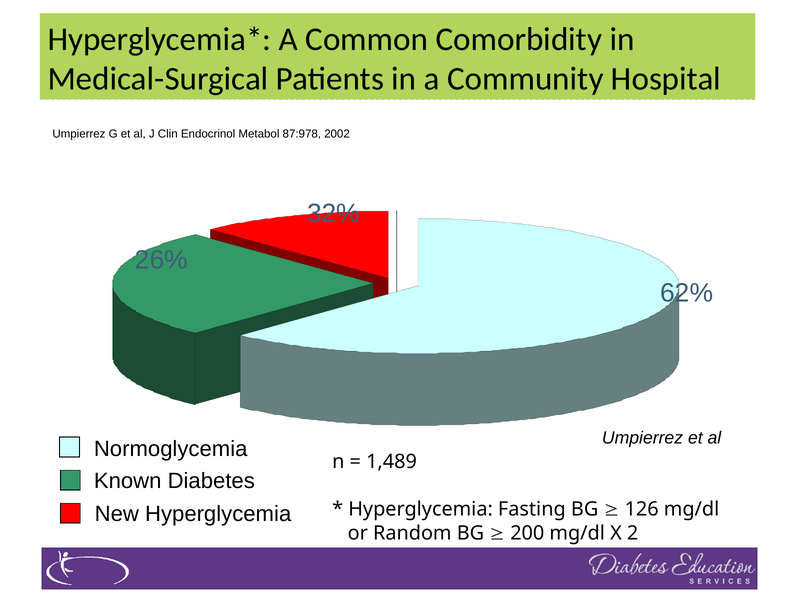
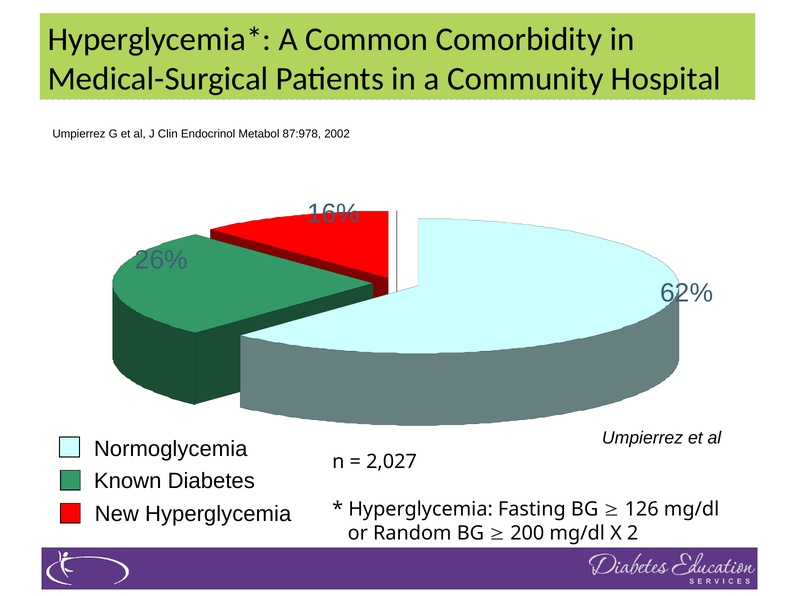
32%: 32% -> 16%
1,489: 1,489 -> 2,027
